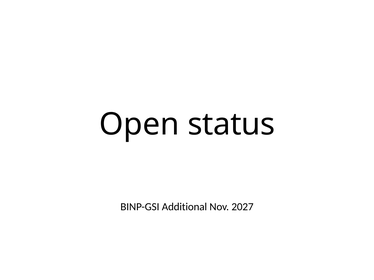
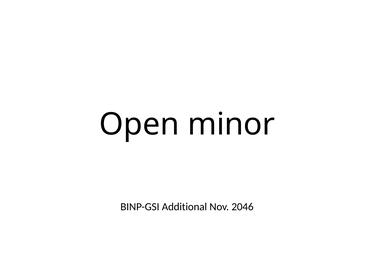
status: status -> minor
2027: 2027 -> 2046
